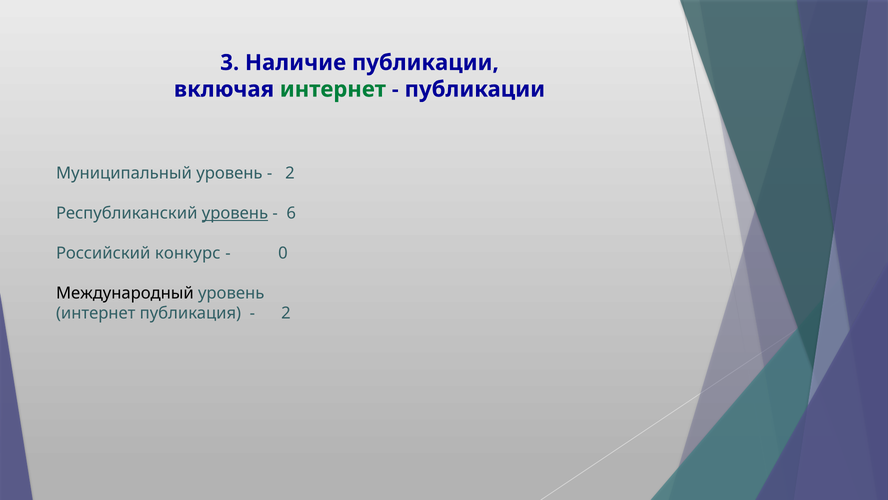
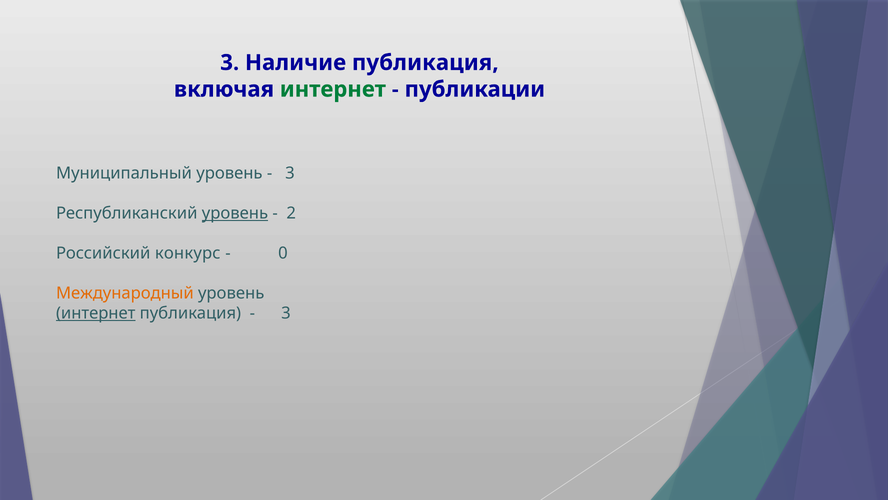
Наличие публикации: публикации -> публикация
2 at (290, 173): 2 -> 3
6: 6 -> 2
Международный colour: black -> orange
интернет at (96, 313) underline: none -> present
2 at (286, 313): 2 -> 3
